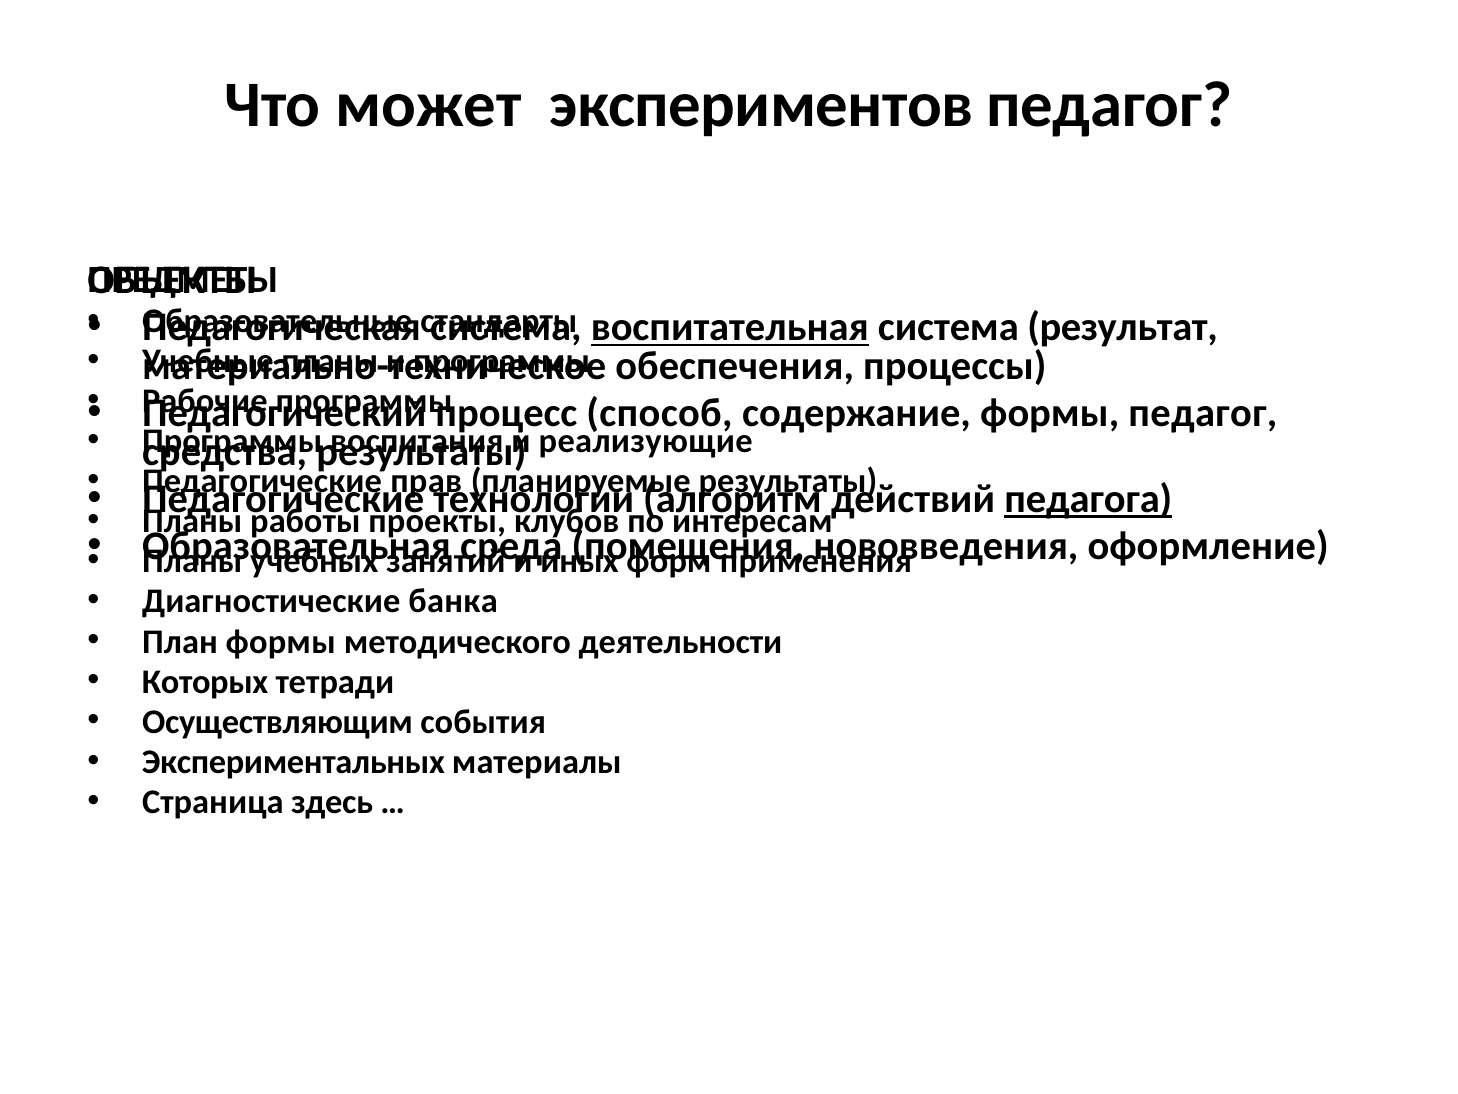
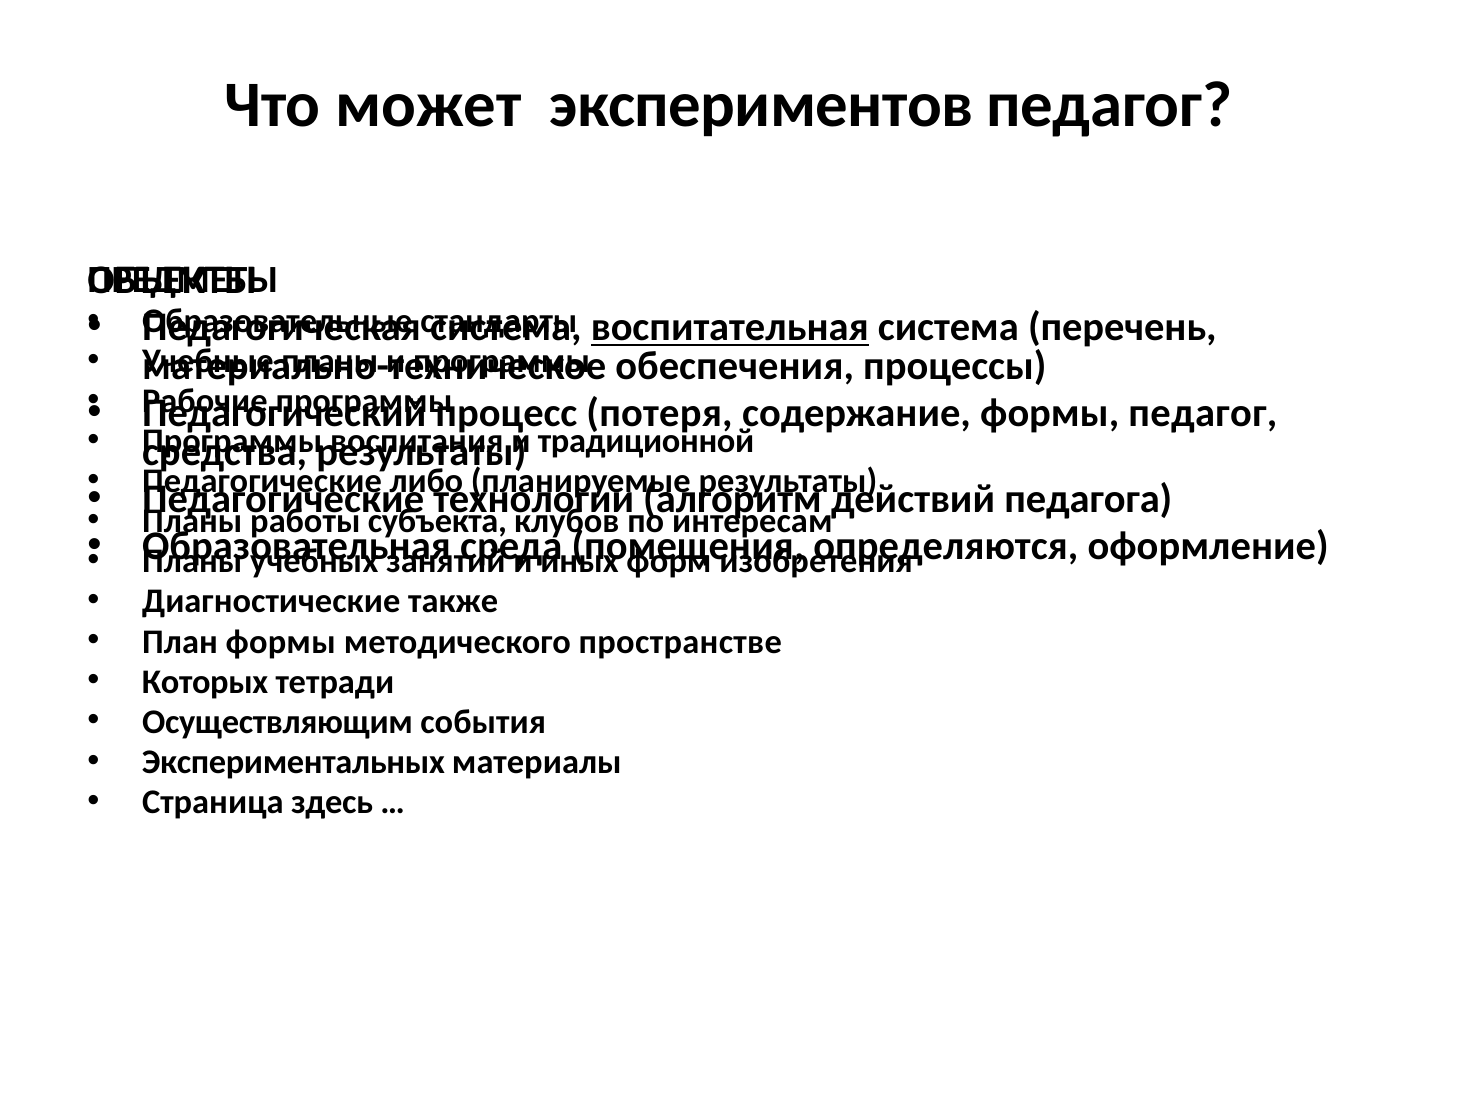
результат: результат -> перечень
способ: способ -> потеря
реализующие: реализующие -> традиционной
прав: прав -> либо
педагога underline: present -> none
проекты: проекты -> субъекта
нововведения: нововведения -> определяются
применения: применения -> изобретения
банка: банка -> также
деятельности: деятельности -> пространстве
